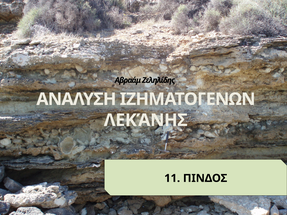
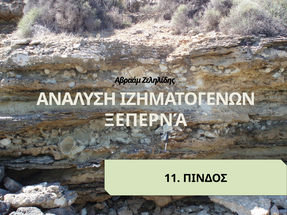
ΛΕΚΆΝΗΣ: ΛΕΚΆΝΗΣ -> ΞΕΠΕΡΝΆ
